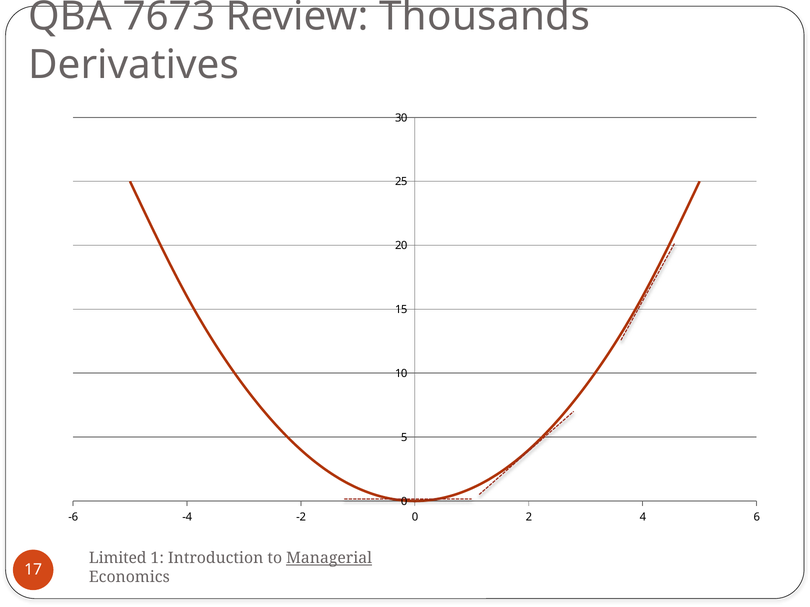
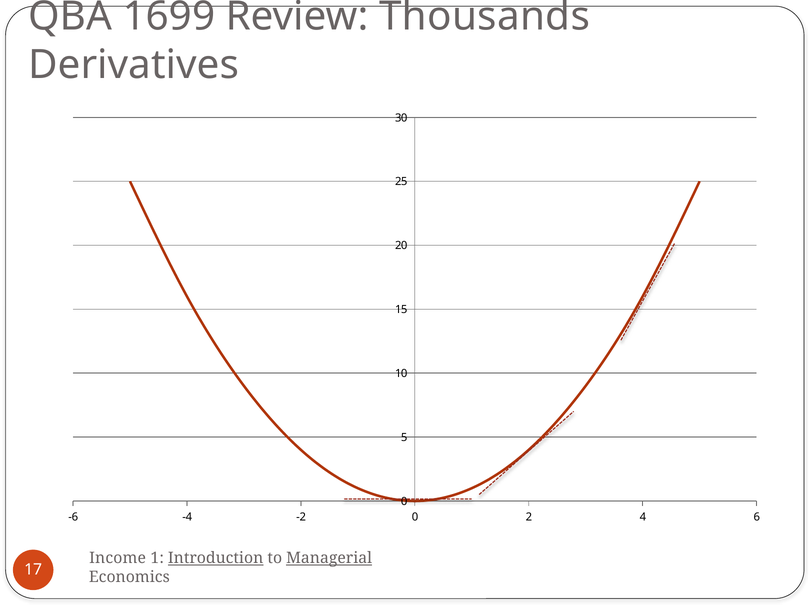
7673: 7673 -> 1699
Limited: Limited -> Income
Introduction underline: none -> present
